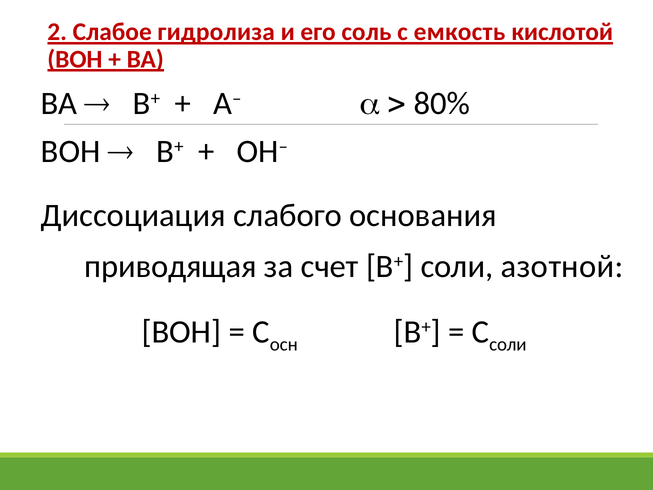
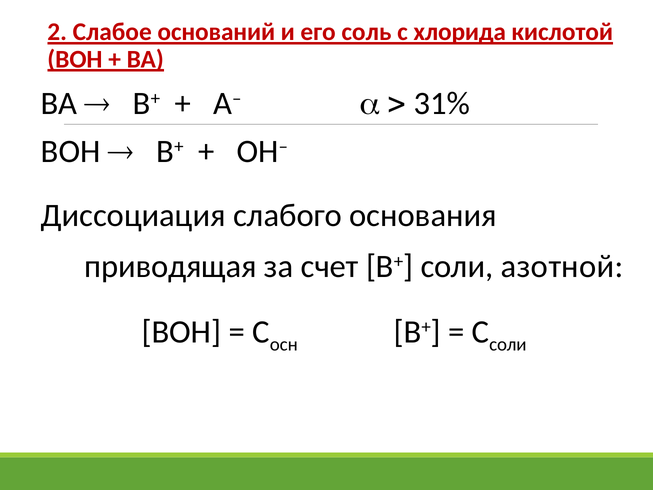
гидролиза: гидролиза -> оснований
емкость: емкость -> хлорида
80%: 80% -> 31%
